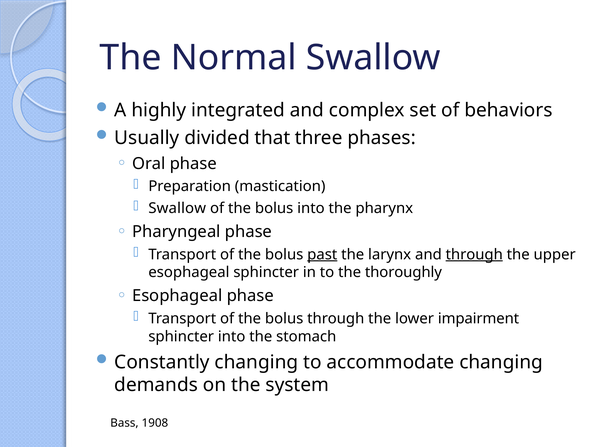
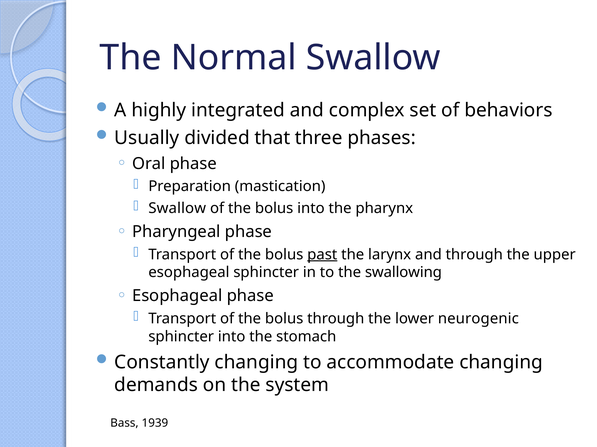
through at (474, 255) underline: present -> none
thoroughly: thoroughly -> swallowing
impairment: impairment -> neurogenic
1908: 1908 -> 1939
